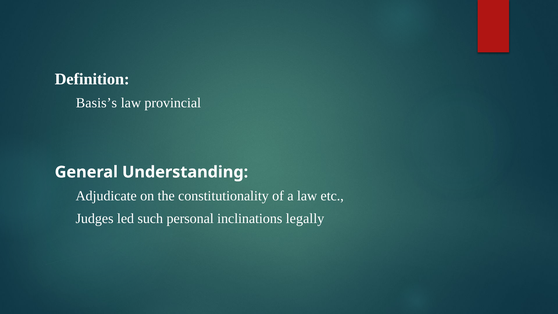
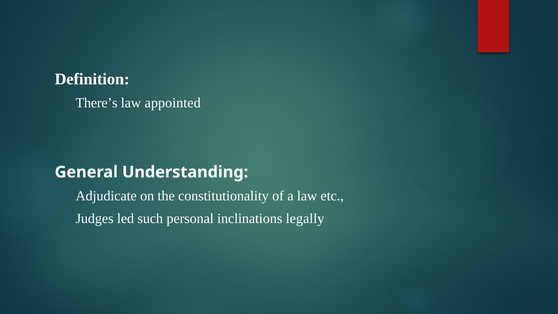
Basis’s: Basis’s -> There’s
provincial: provincial -> appointed
